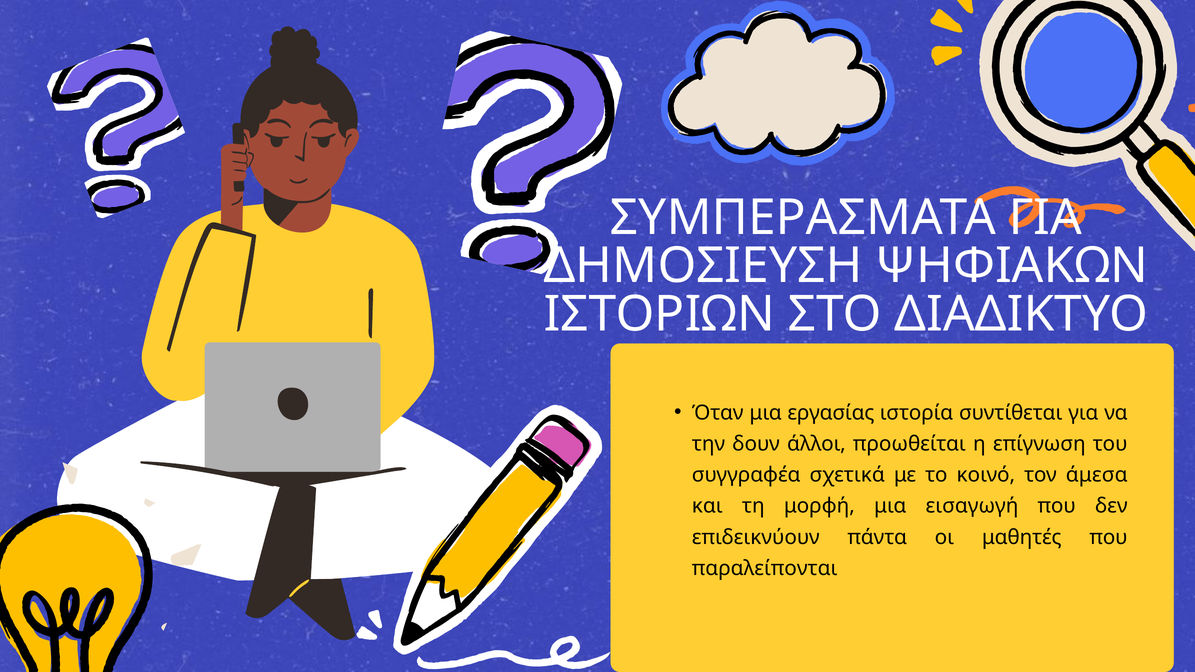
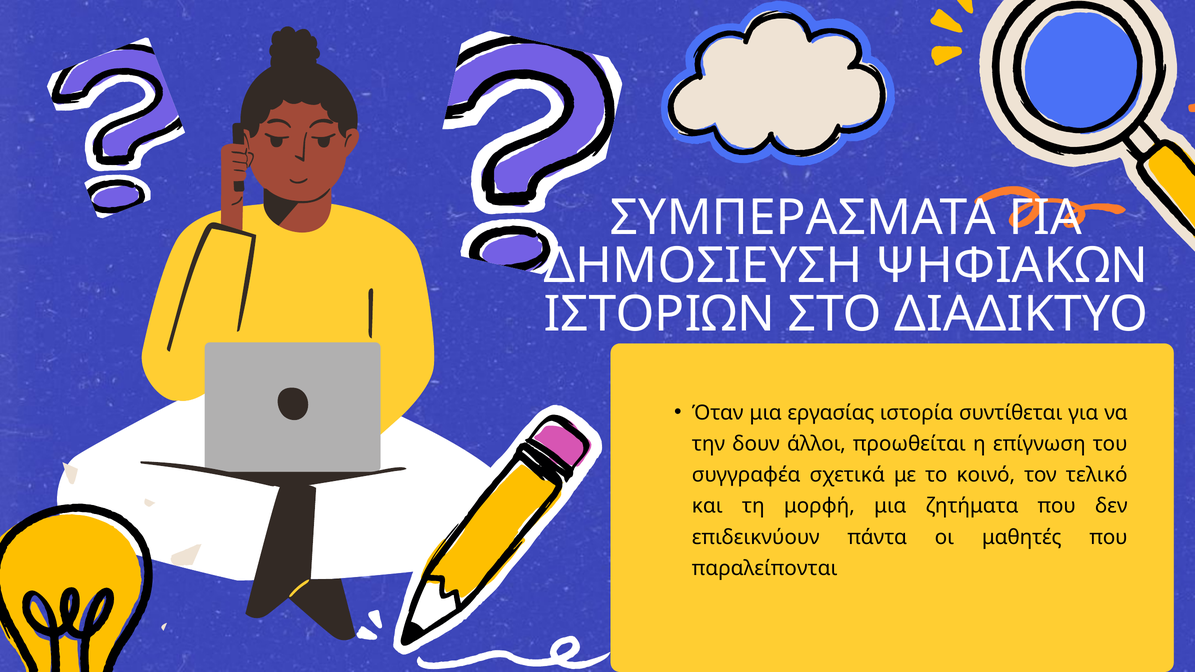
άμεσα: άμεσα -> τελικό
εισαγωγή: εισαγωγή -> ζητήματα
